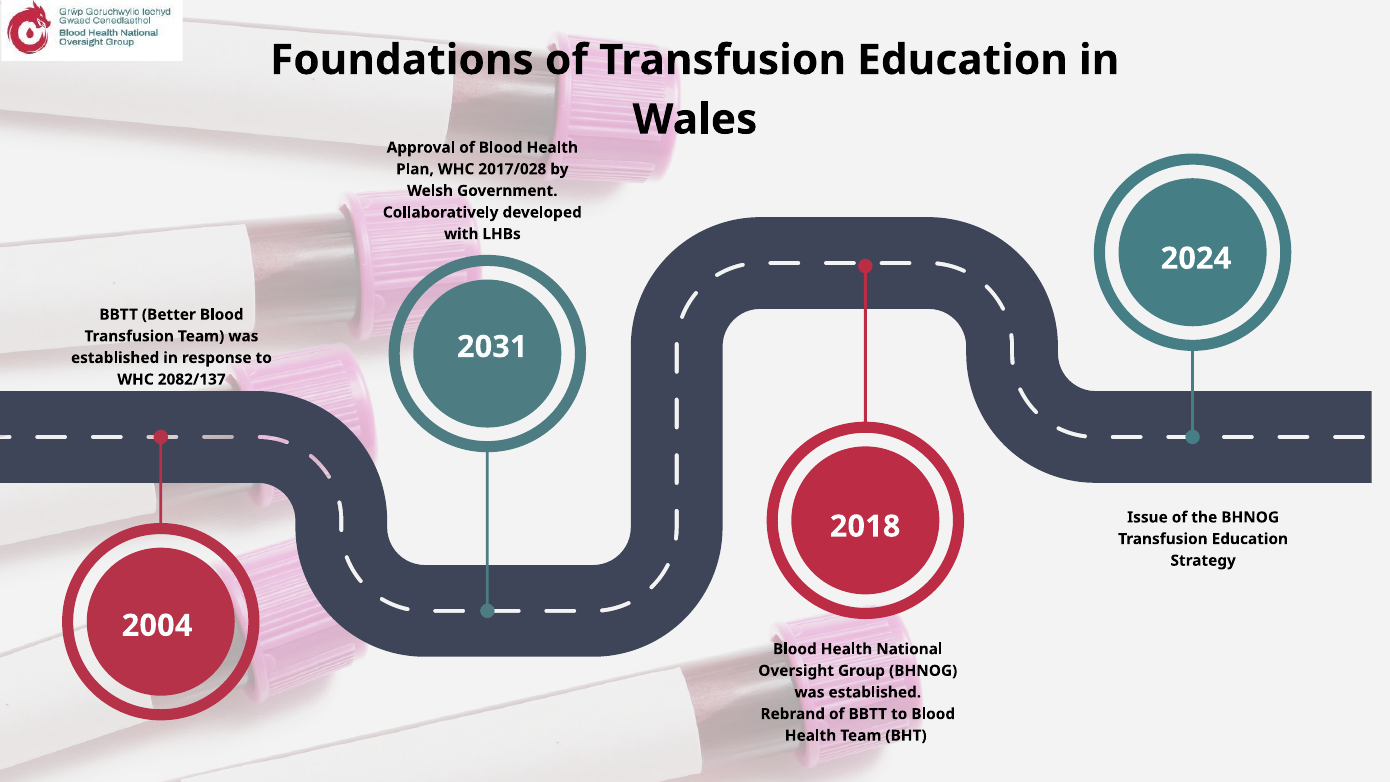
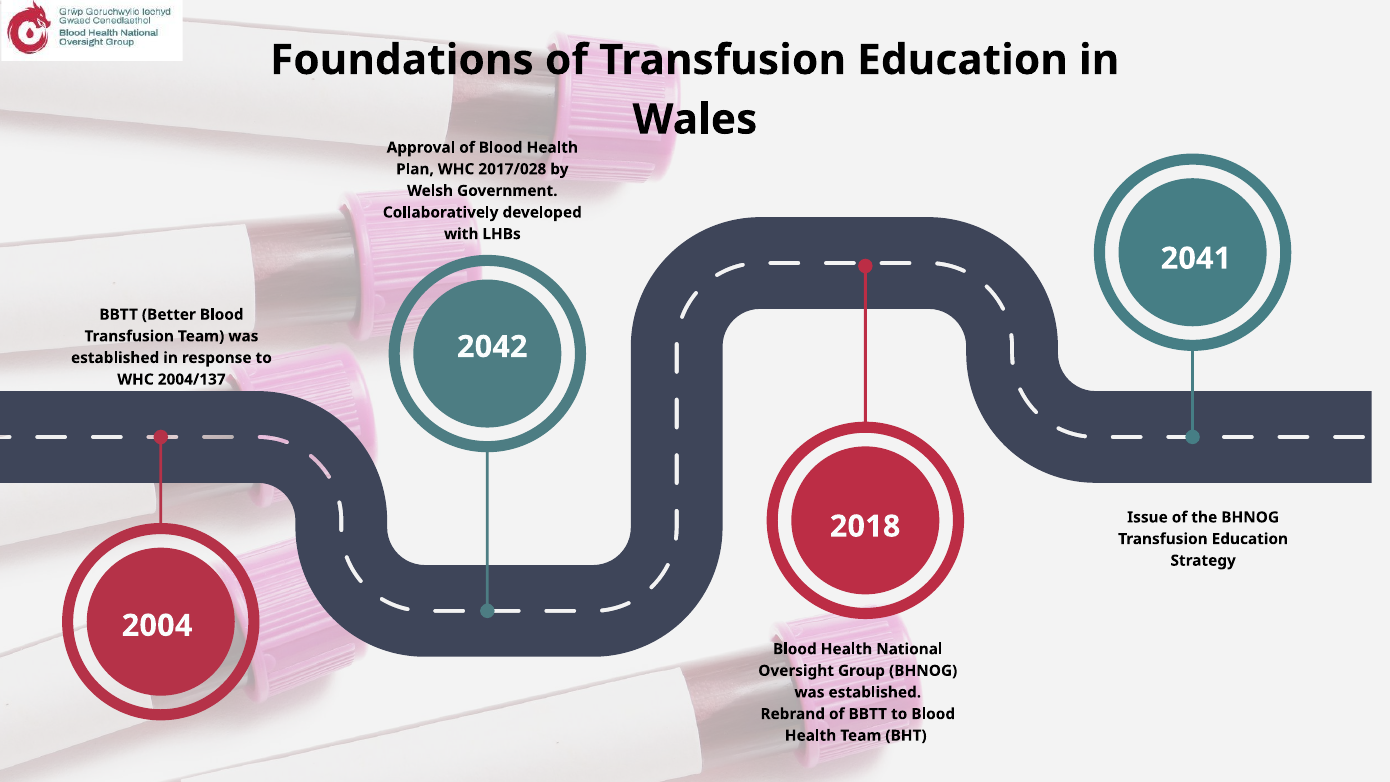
2024: 2024 -> 2041
2031: 2031 -> 2042
2082/137: 2082/137 -> 2004/137
